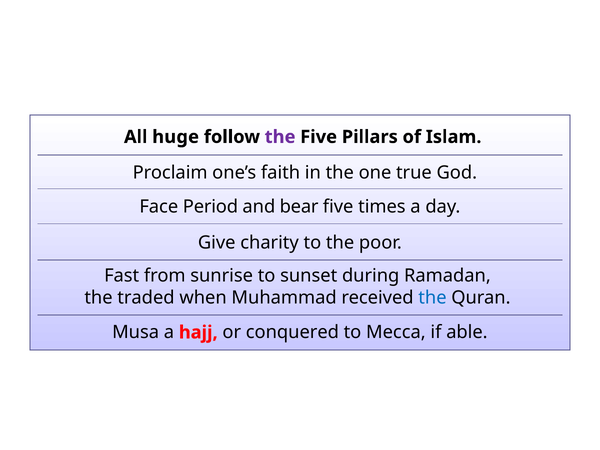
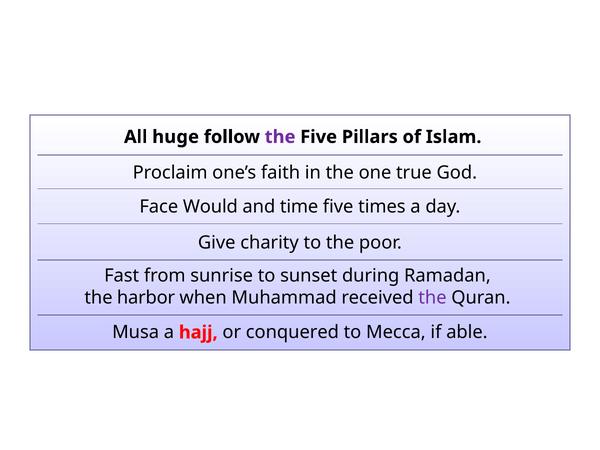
Period: Period -> Would
bear: bear -> time
traded: traded -> harbor
the at (432, 298) colour: blue -> purple
